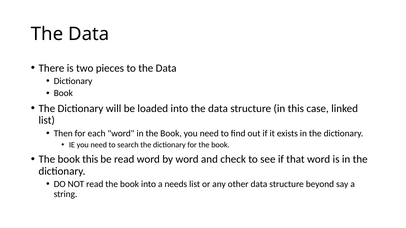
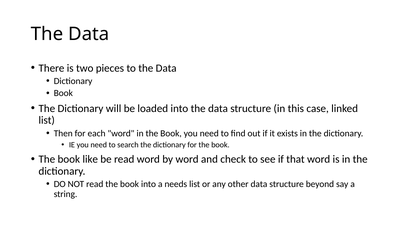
book this: this -> like
